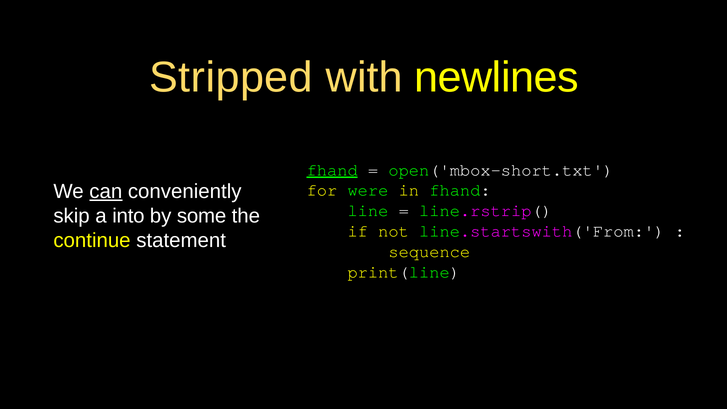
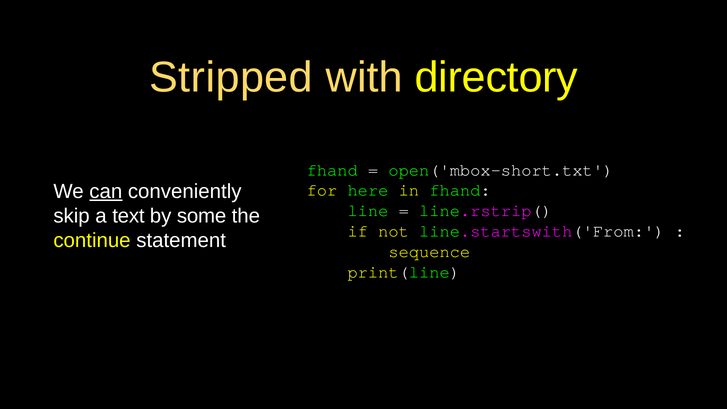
newlines: newlines -> directory
fhand at (332, 170) underline: present -> none
were: were -> here
into: into -> text
